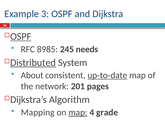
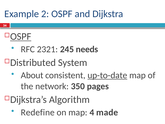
3: 3 -> 2
8985: 8985 -> 2321
Distributed underline: present -> none
201: 201 -> 350
Mapping: Mapping -> Redefine
map at (78, 112) underline: present -> none
grade: grade -> made
